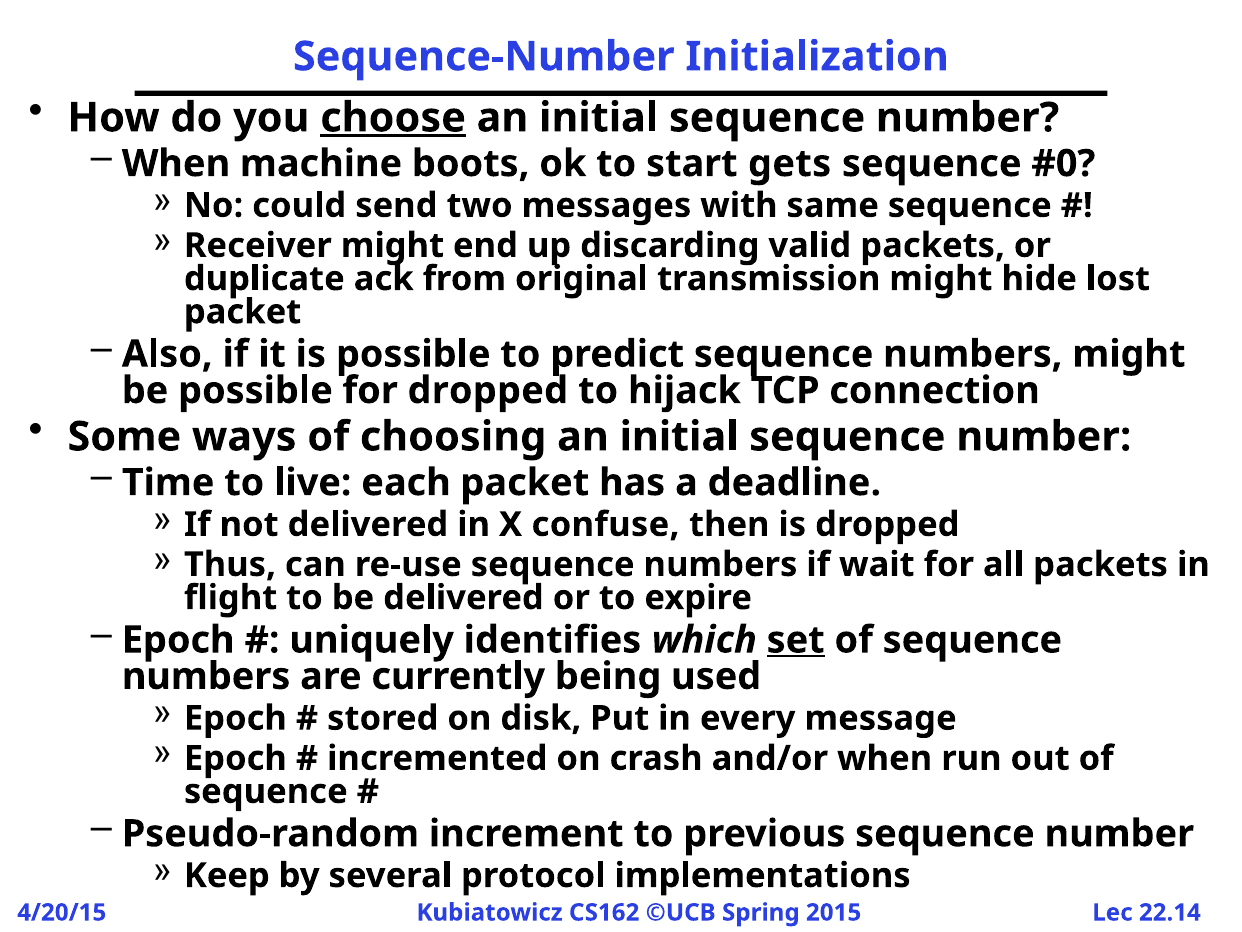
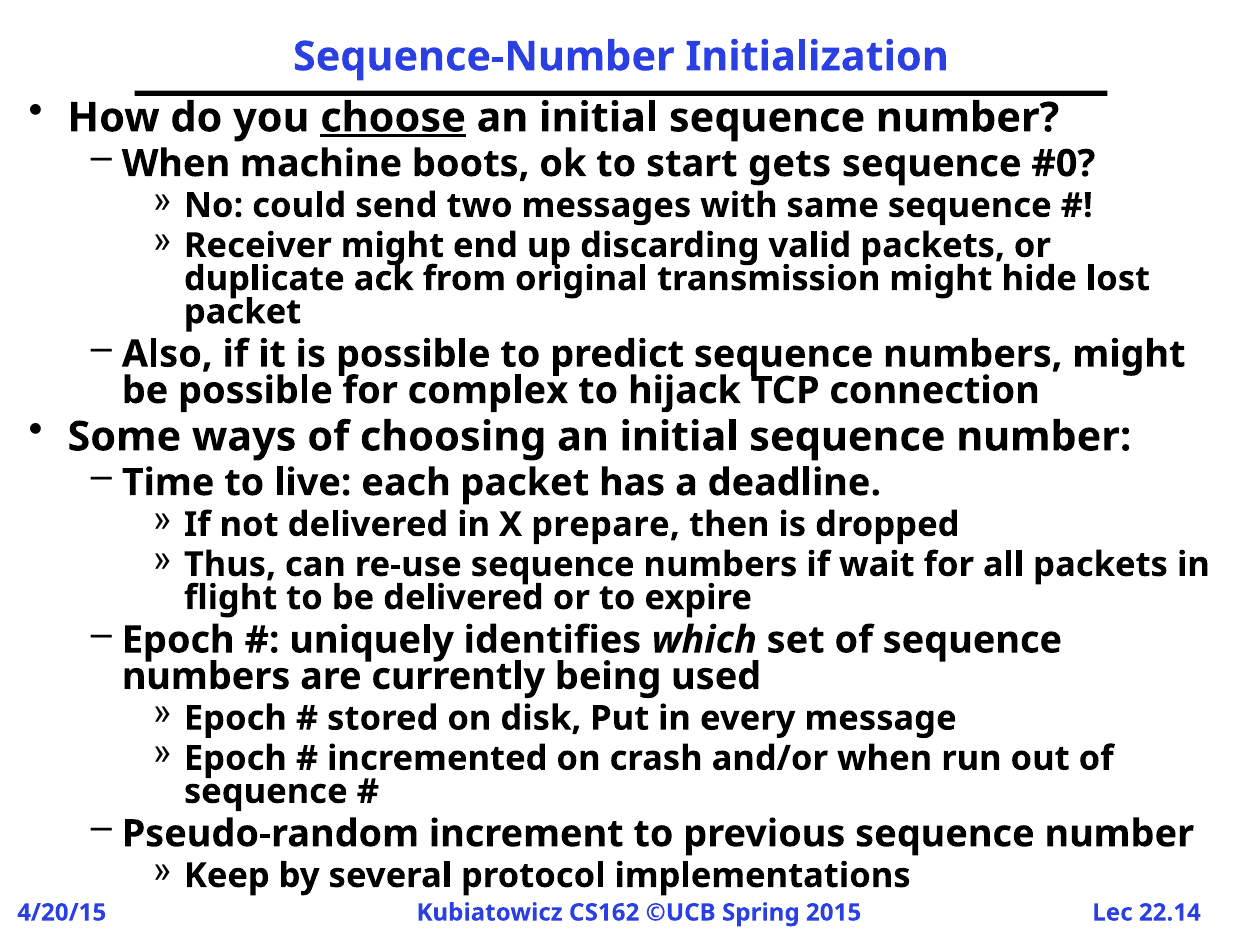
for dropped: dropped -> complex
confuse: confuse -> prepare
set underline: present -> none
